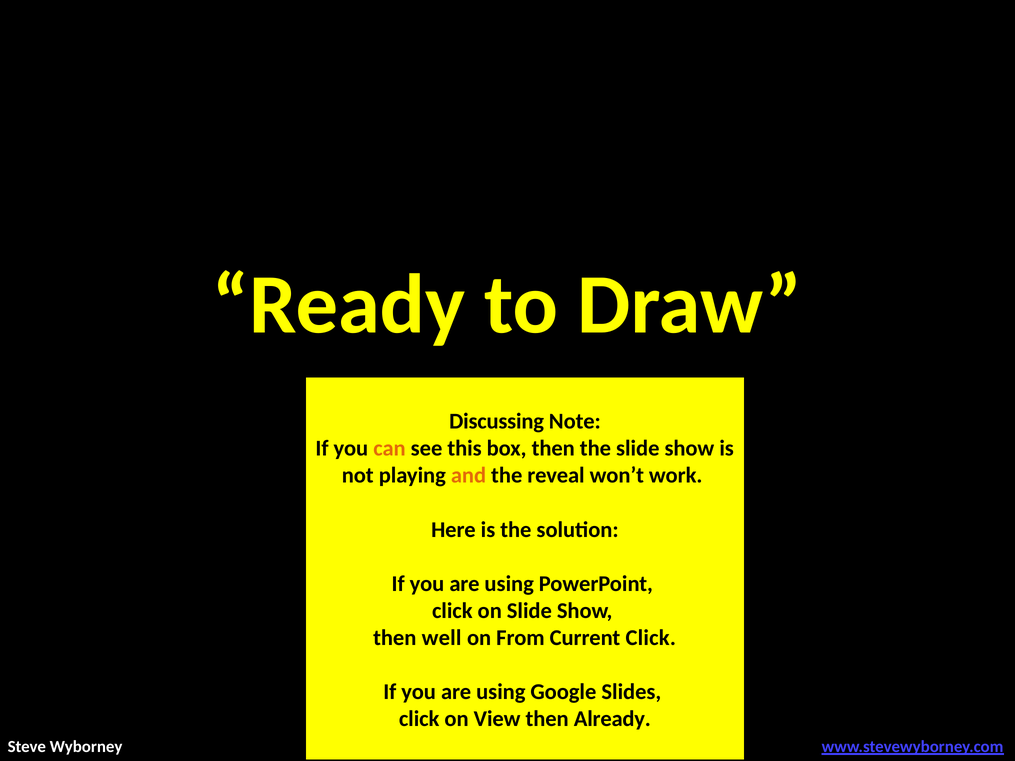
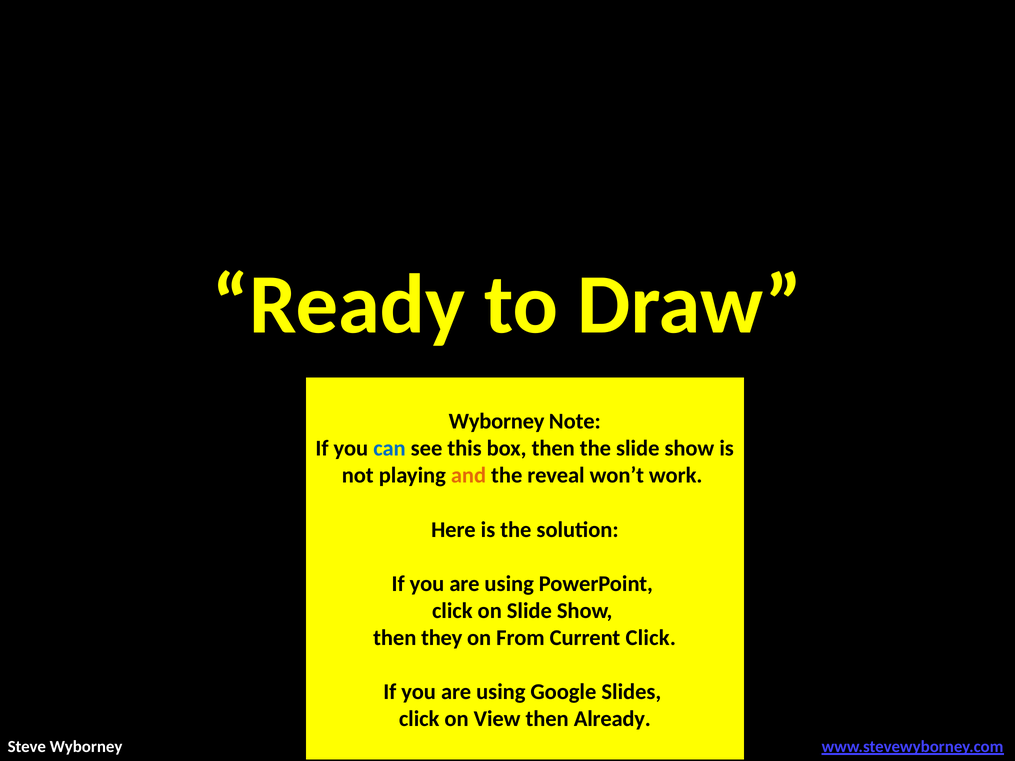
Discussing at (497, 422): Discussing -> Wyborney
can colour: orange -> blue
well: well -> they
